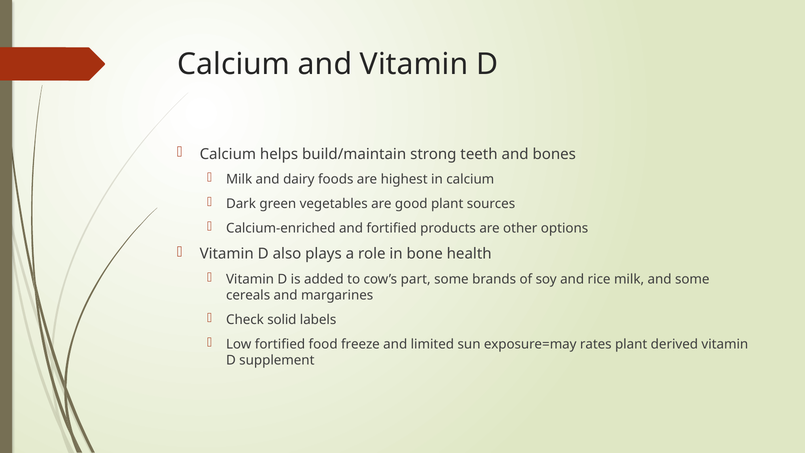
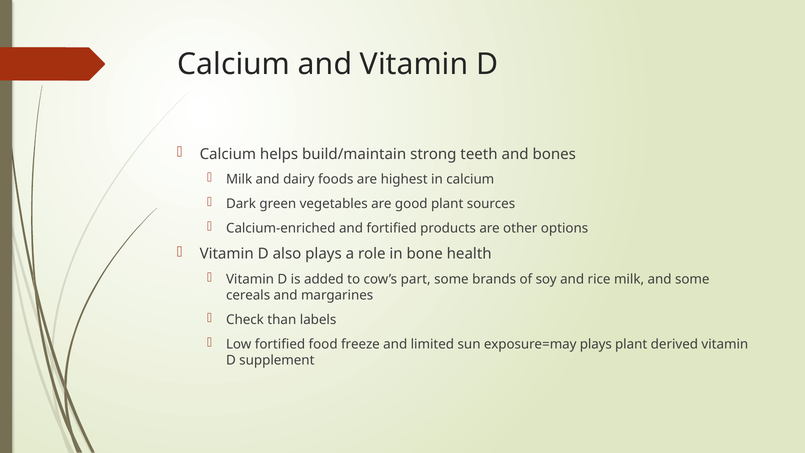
solid: solid -> than
exposure=may rates: rates -> plays
